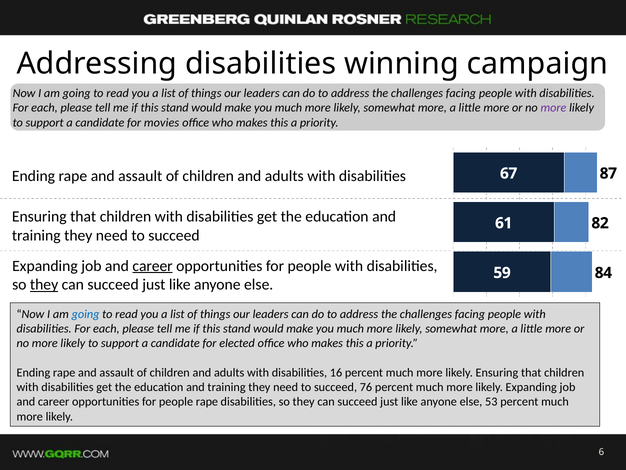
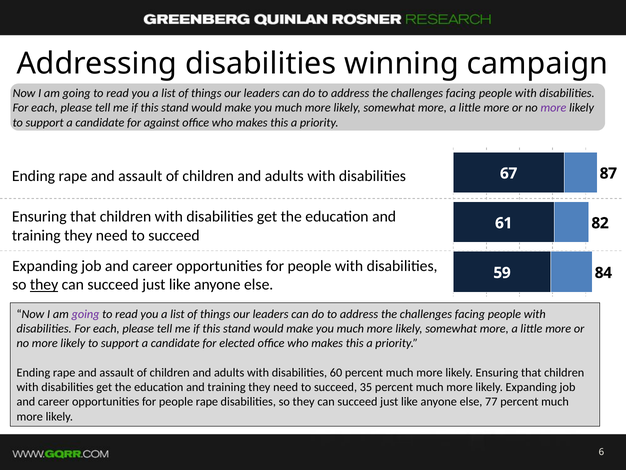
movies: movies -> against
career at (153, 266) underline: present -> none
going at (86, 314) colour: blue -> purple
16: 16 -> 60
76: 76 -> 35
53: 53 -> 77
